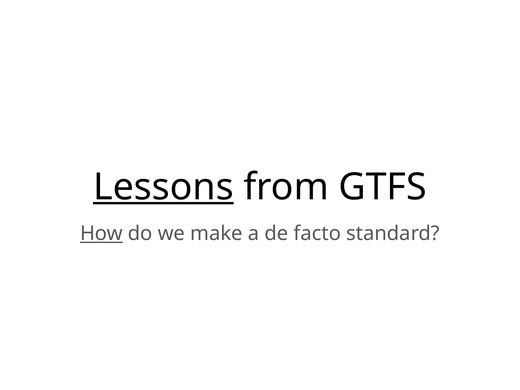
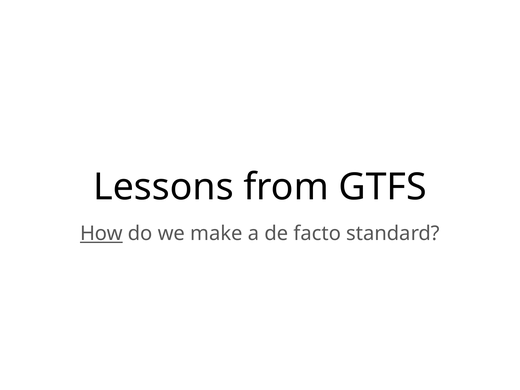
Lessons underline: present -> none
